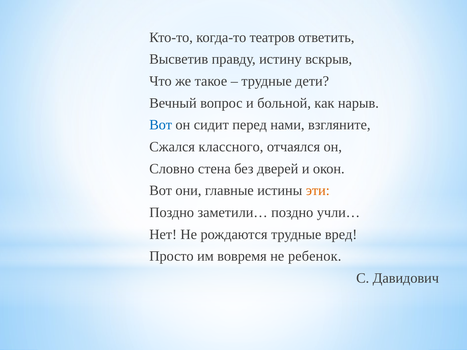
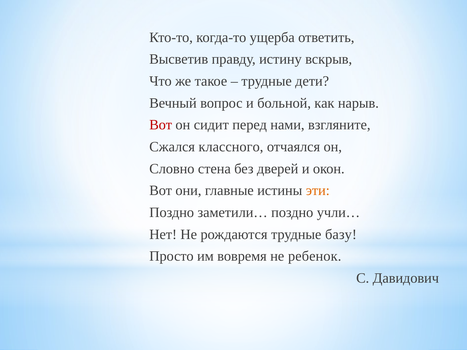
театров: театров -> ущерба
Вот at (161, 125) colour: blue -> red
вред: вред -> базу
